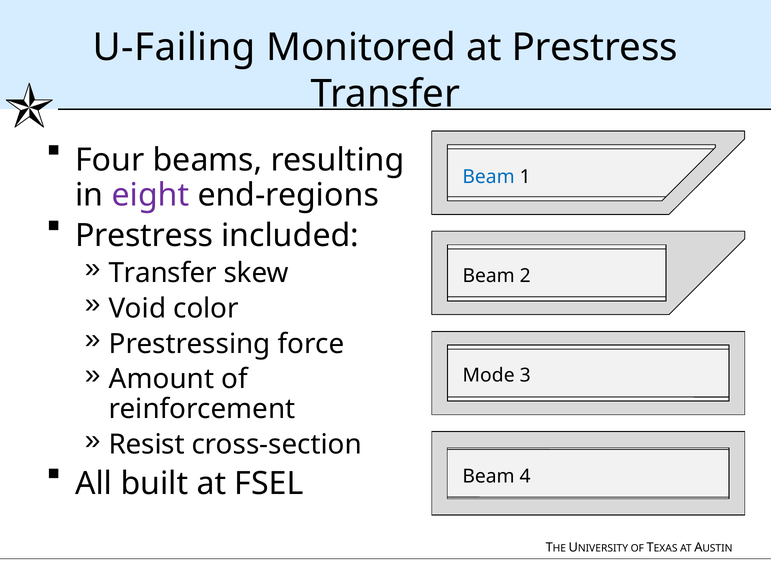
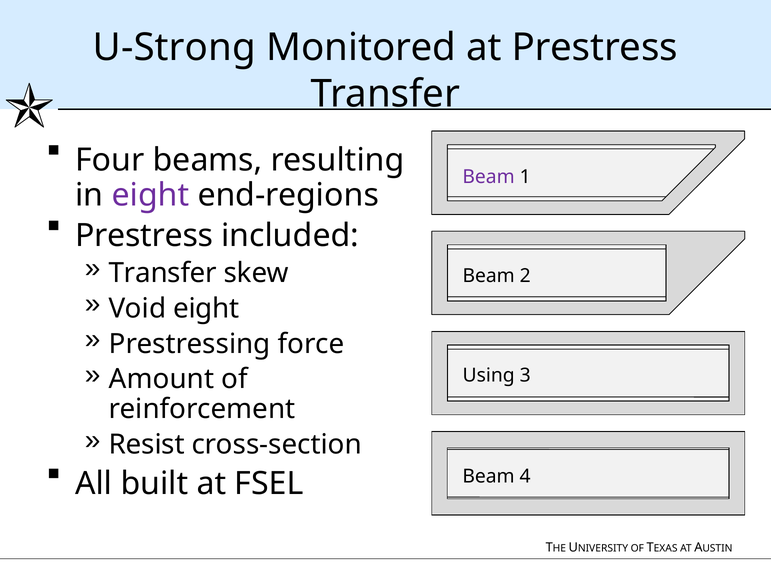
U-Failing: U-Failing -> U-Strong
Beam at (489, 177) colour: blue -> purple
Void color: color -> eight
Mode: Mode -> Using
